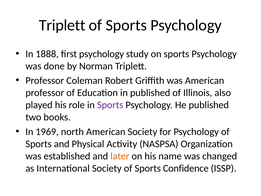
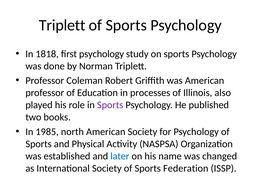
1888: 1888 -> 1818
in published: published -> processes
1969: 1969 -> 1985
later colour: orange -> blue
Confidence: Confidence -> Federation
